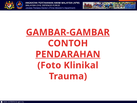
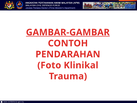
PENDARAHAN underline: present -> none
